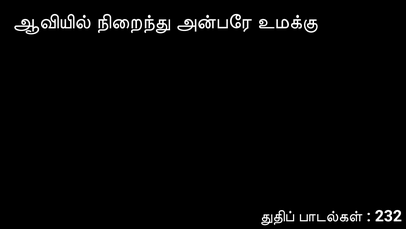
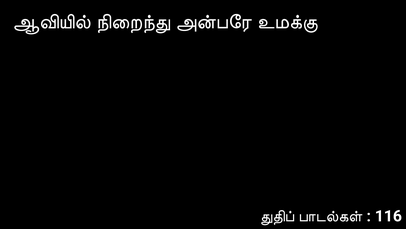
232: 232 -> 116
